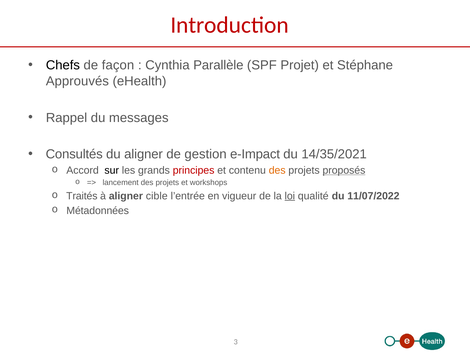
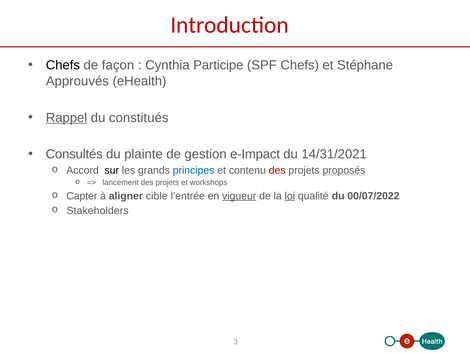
Parallèle: Parallèle -> Participe
SPF Projet: Projet -> Chefs
Rappel underline: none -> present
messages: messages -> constitués
du aligner: aligner -> plainte
14/35/2021: 14/35/2021 -> 14/31/2021
principes colour: red -> blue
des at (277, 170) colour: orange -> red
Traités: Traités -> Capter
vigueur underline: none -> present
11/07/2022: 11/07/2022 -> 00/07/2022
Métadonnées: Métadonnées -> Stakeholders
